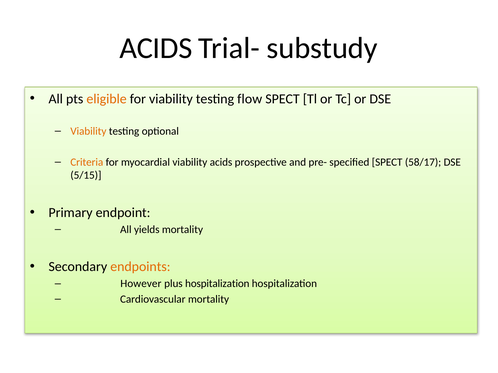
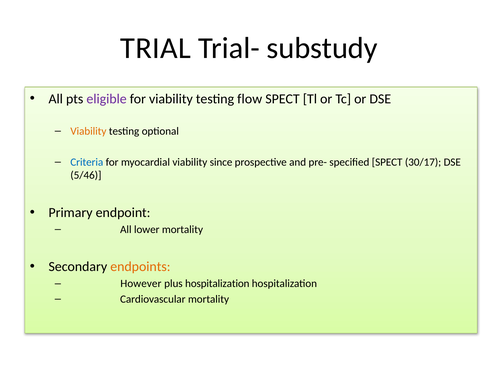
ACIDS at (156, 48): ACIDS -> TRIAL
eligible colour: orange -> purple
Criteria colour: orange -> blue
viability acids: acids -> since
58/17: 58/17 -> 30/17
5/15: 5/15 -> 5/46
yields: yields -> lower
